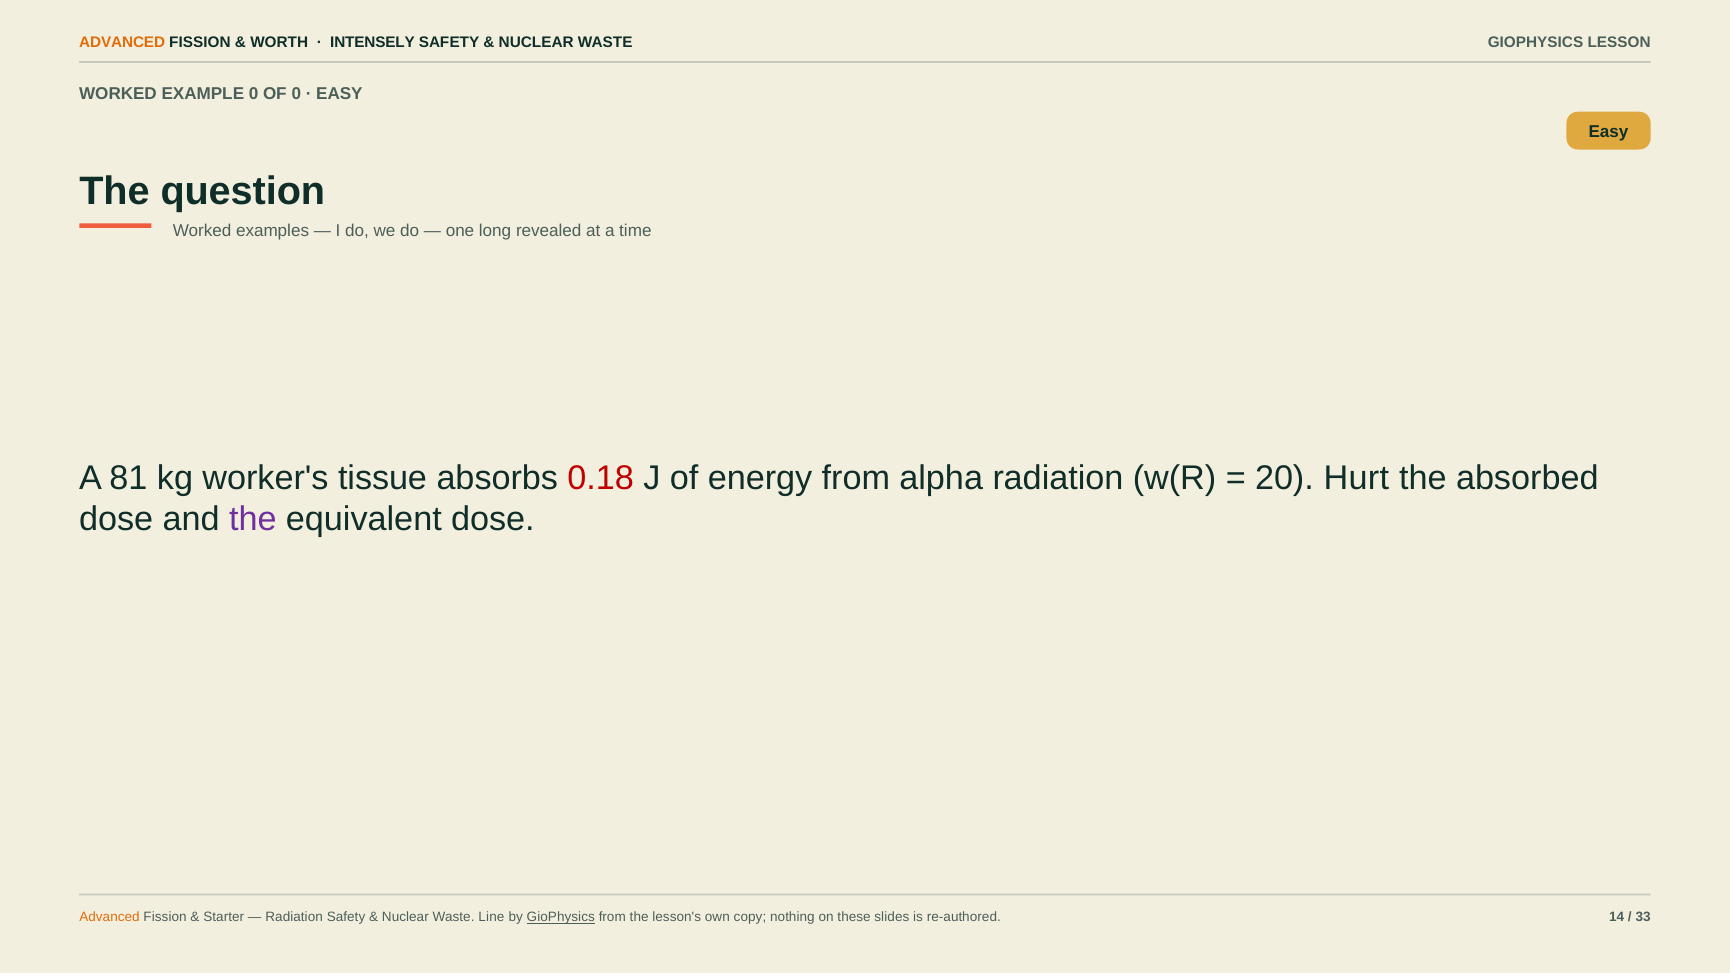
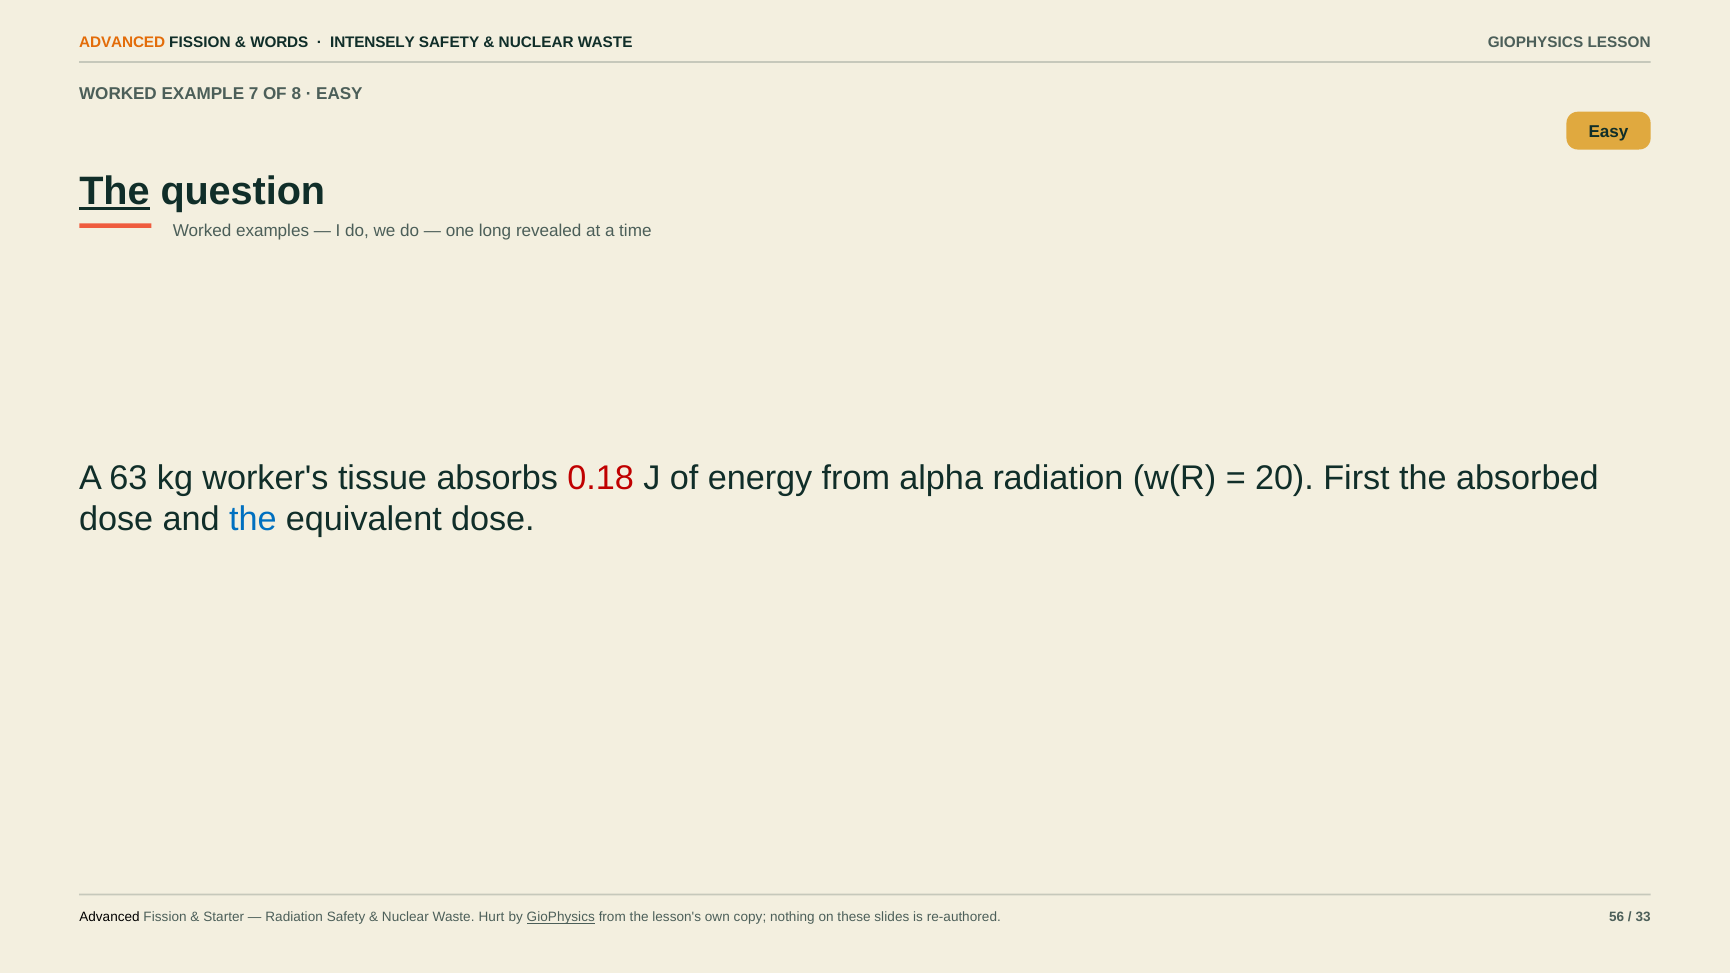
WORTH: WORTH -> WORDS
EXAMPLE 0: 0 -> 7
OF 0: 0 -> 8
The at (114, 192) underline: none -> present
81: 81 -> 63
Hurt: Hurt -> First
the at (253, 519) colour: purple -> blue
Advanced at (110, 917) colour: orange -> black
Line: Line -> Hurt
14: 14 -> 56
